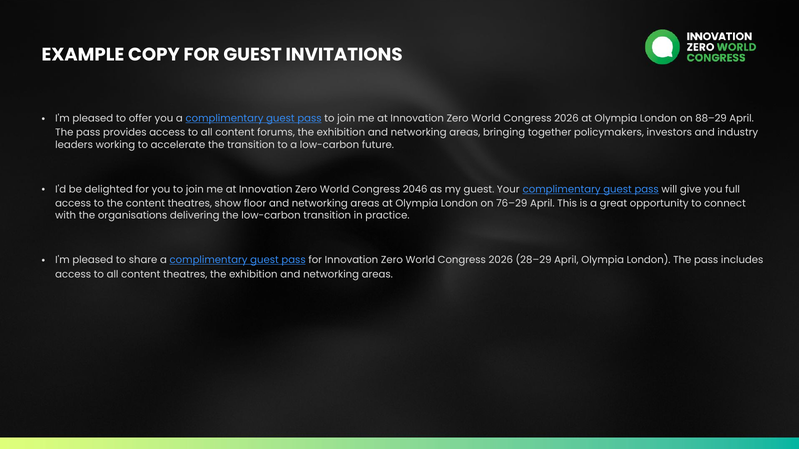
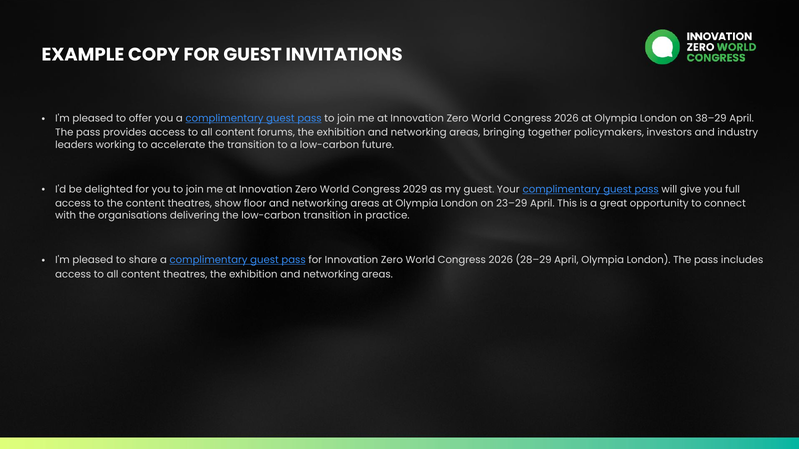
88–29: 88–29 -> 38–29
2046: 2046 -> 2029
76–29: 76–29 -> 23–29
